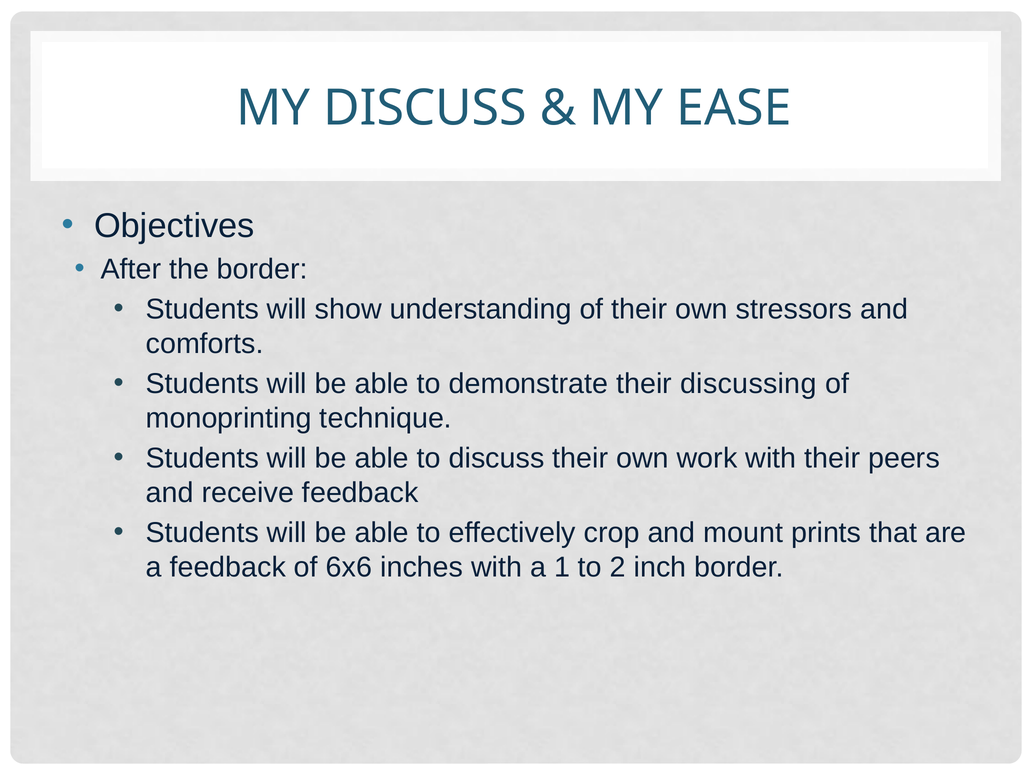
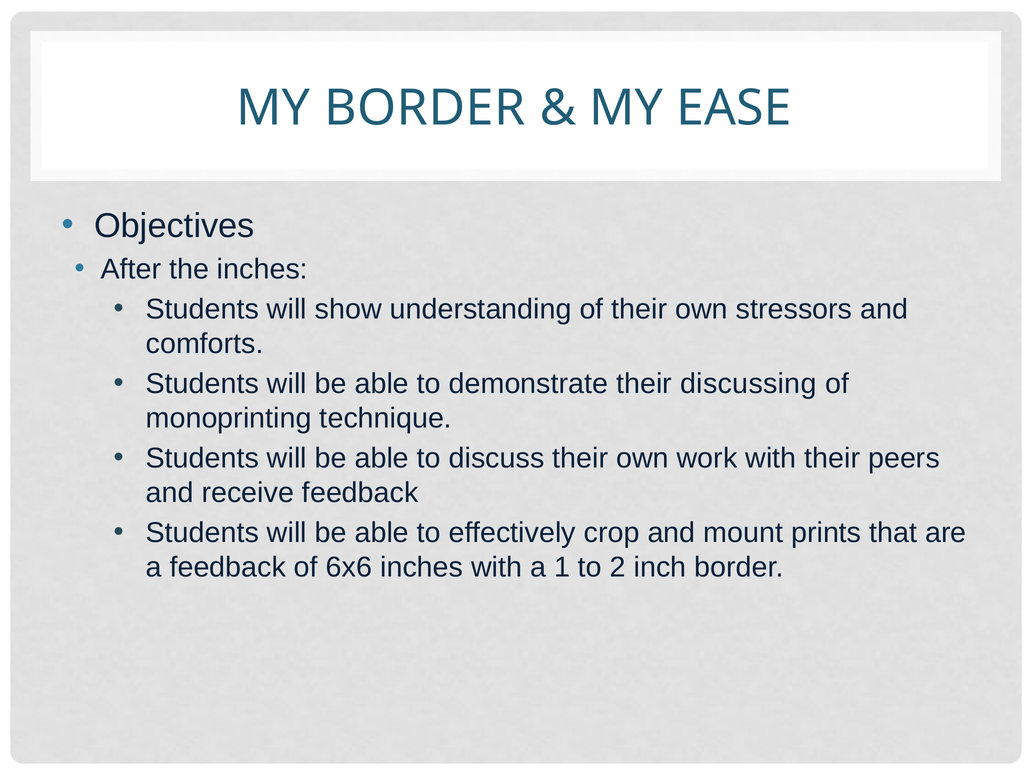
MY DISCUSS: DISCUSS -> BORDER
the border: border -> inches
